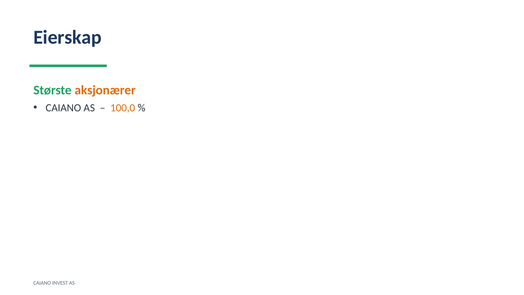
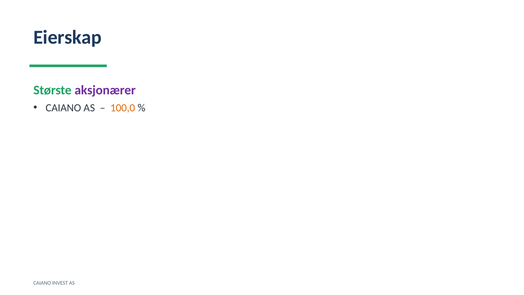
aksjonærer colour: orange -> purple
